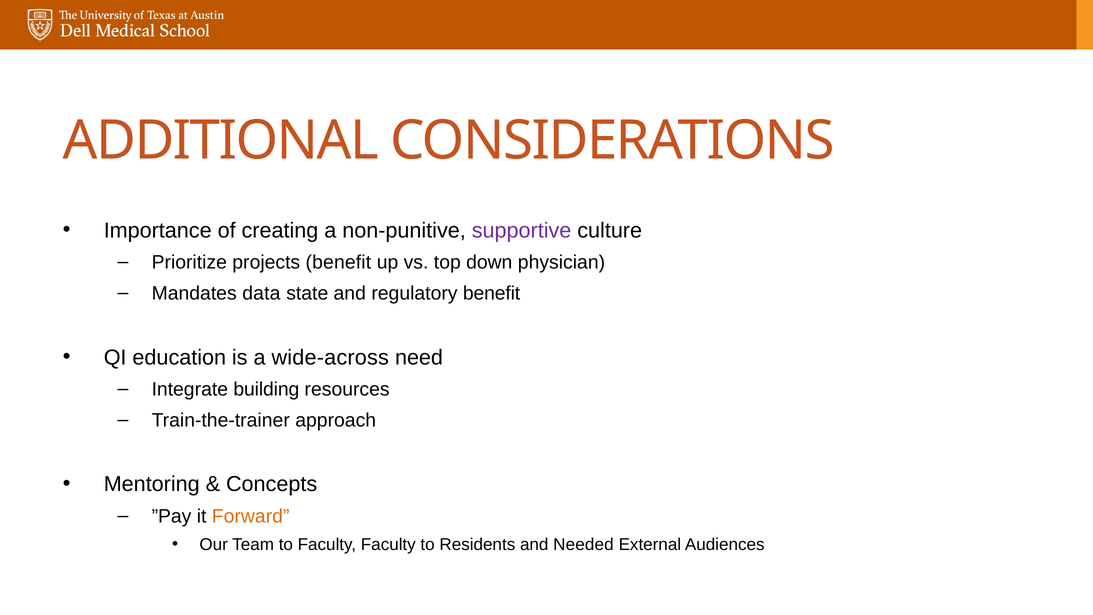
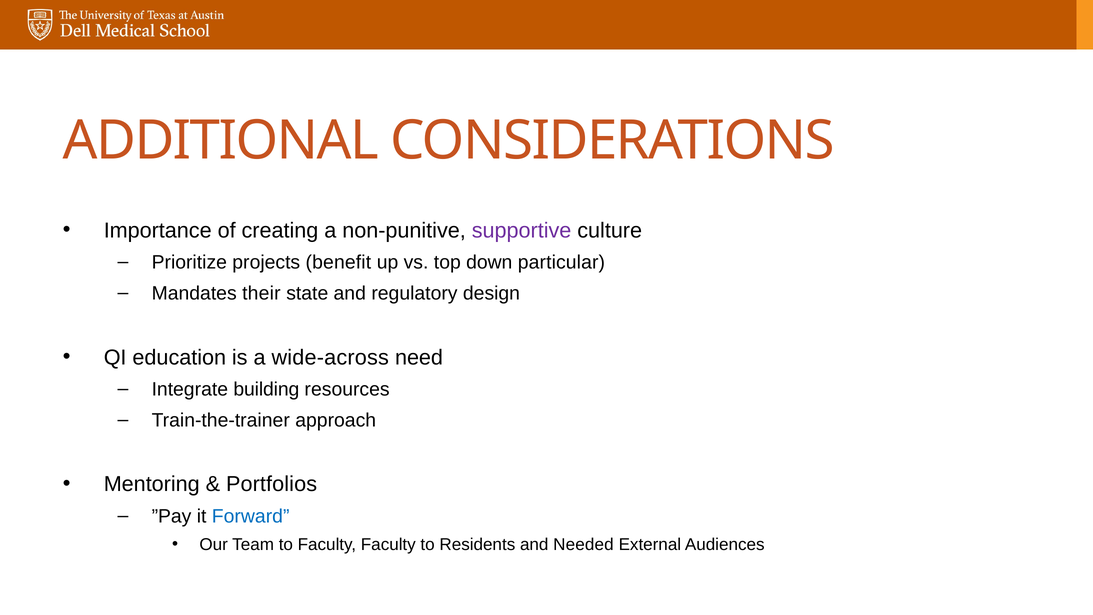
physician: physician -> particular
data: data -> their
regulatory benefit: benefit -> design
Concepts: Concepts -> Portfolios
Forward colour: orange -> blue
